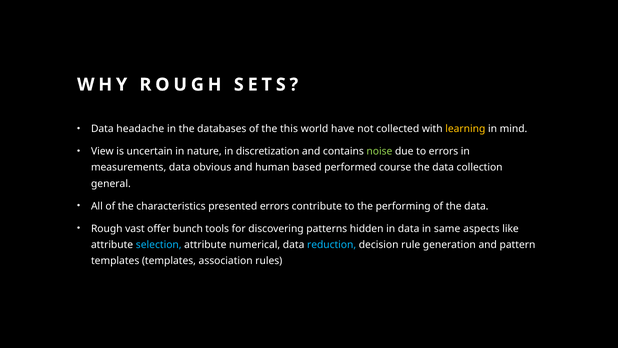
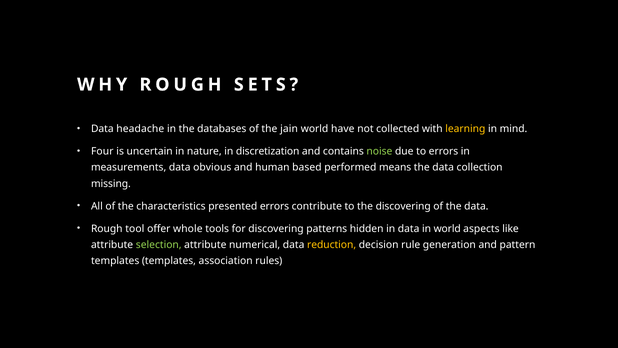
this: this -> jain
View: View -> Four
course: course -> means
general: general -> missing
the performing: performing -> discovering
vast: vast -> tool
bunch: bunch -> whole
in same: same -> world
selection colour: light blue -> light green
reduction colour: light blue -> yellow
